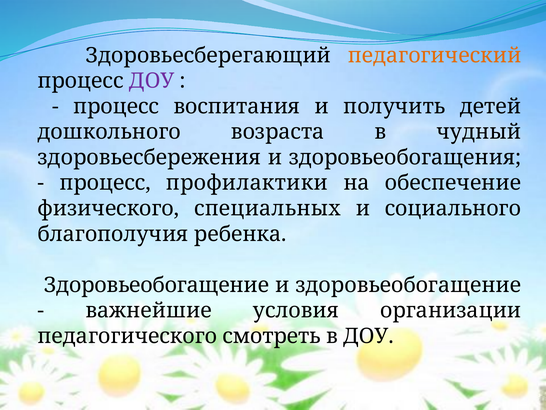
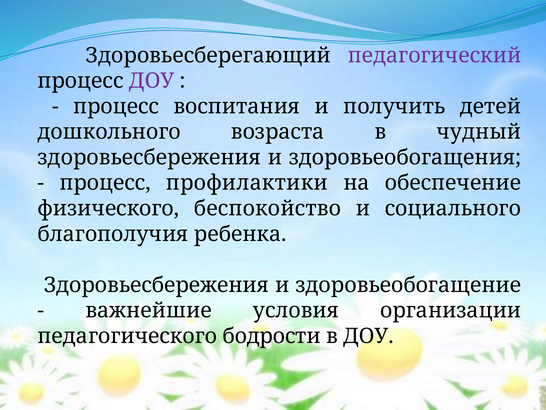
педагогический colour: orange -> purple
специальных: специальных -> беспокойство
Здоровьеобогащение at (156, 285): Здоровьеобогащение -> Здоровьесбережения
смотреть: смотреть -> бодрости
